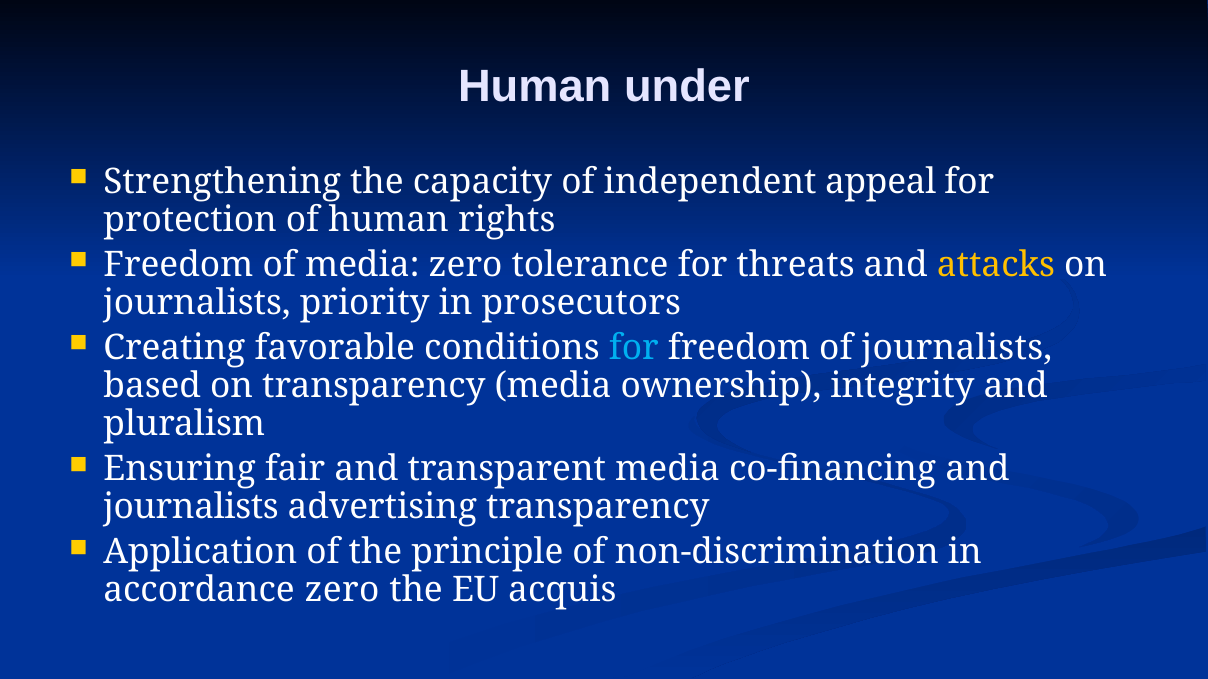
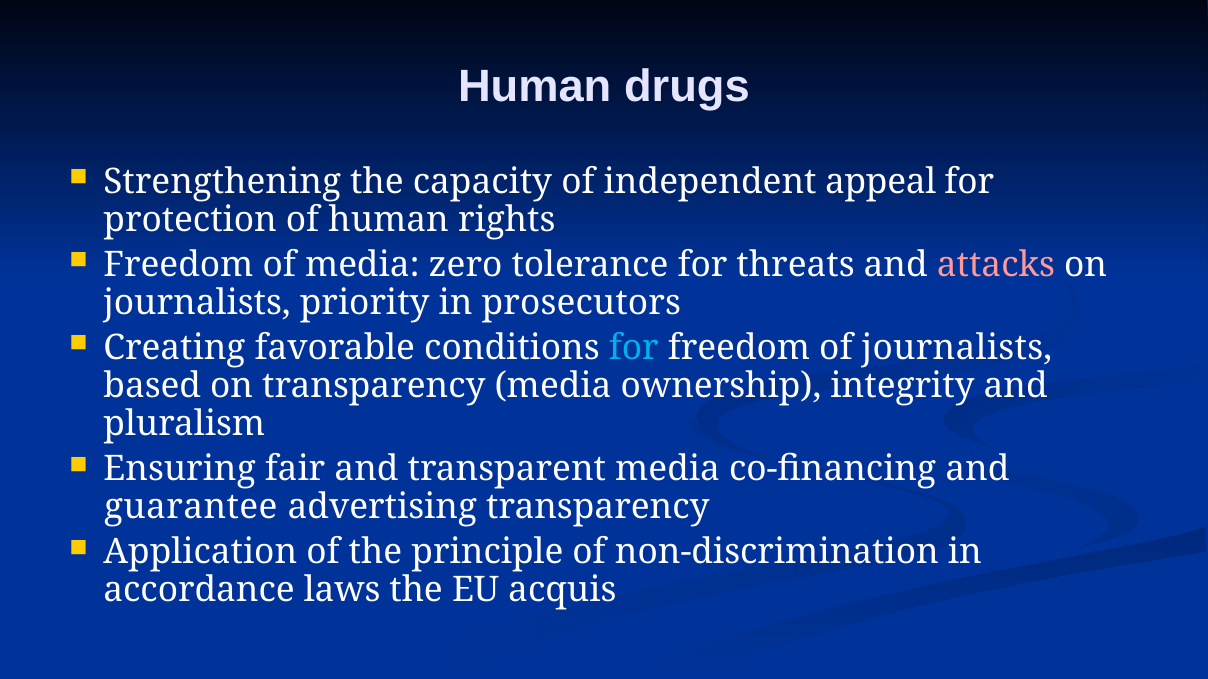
under: under -> drugs
attacks colour: yellow -> pink
journalists at (191, 508): journalists -> guarantee
accordance zero: zero -> laws
